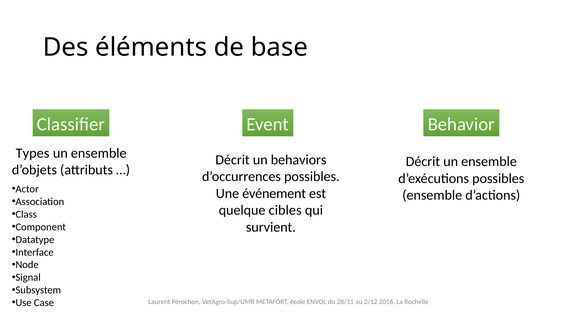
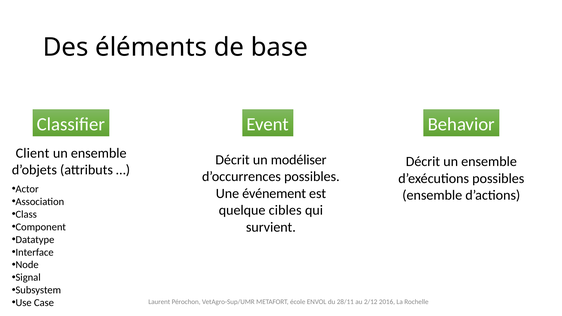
Types: Types -> Client
behaviors: behaviors -> modéliser
